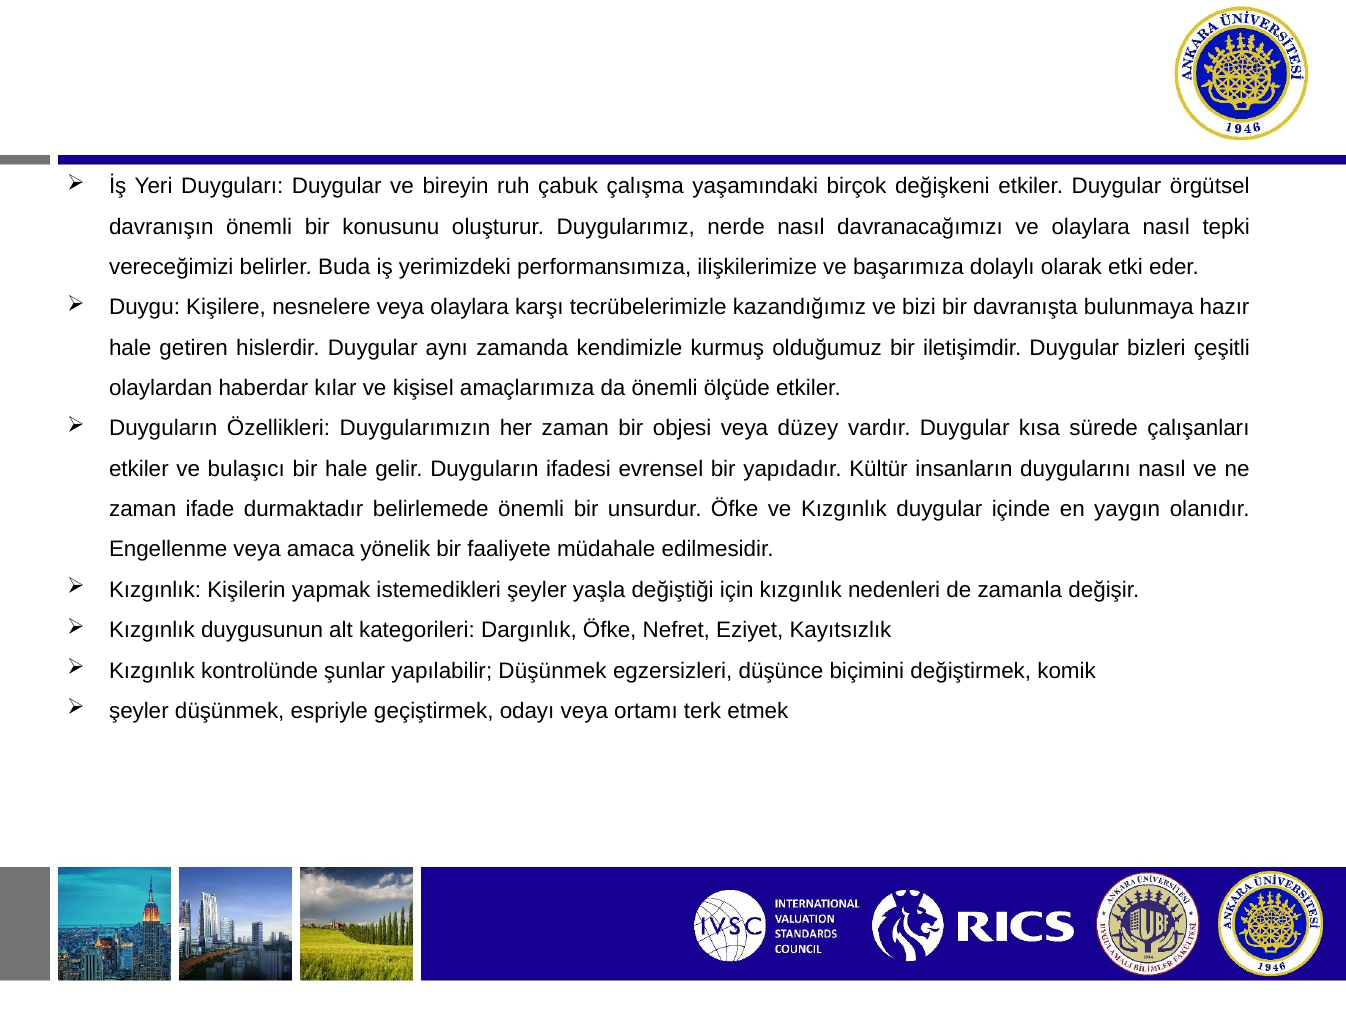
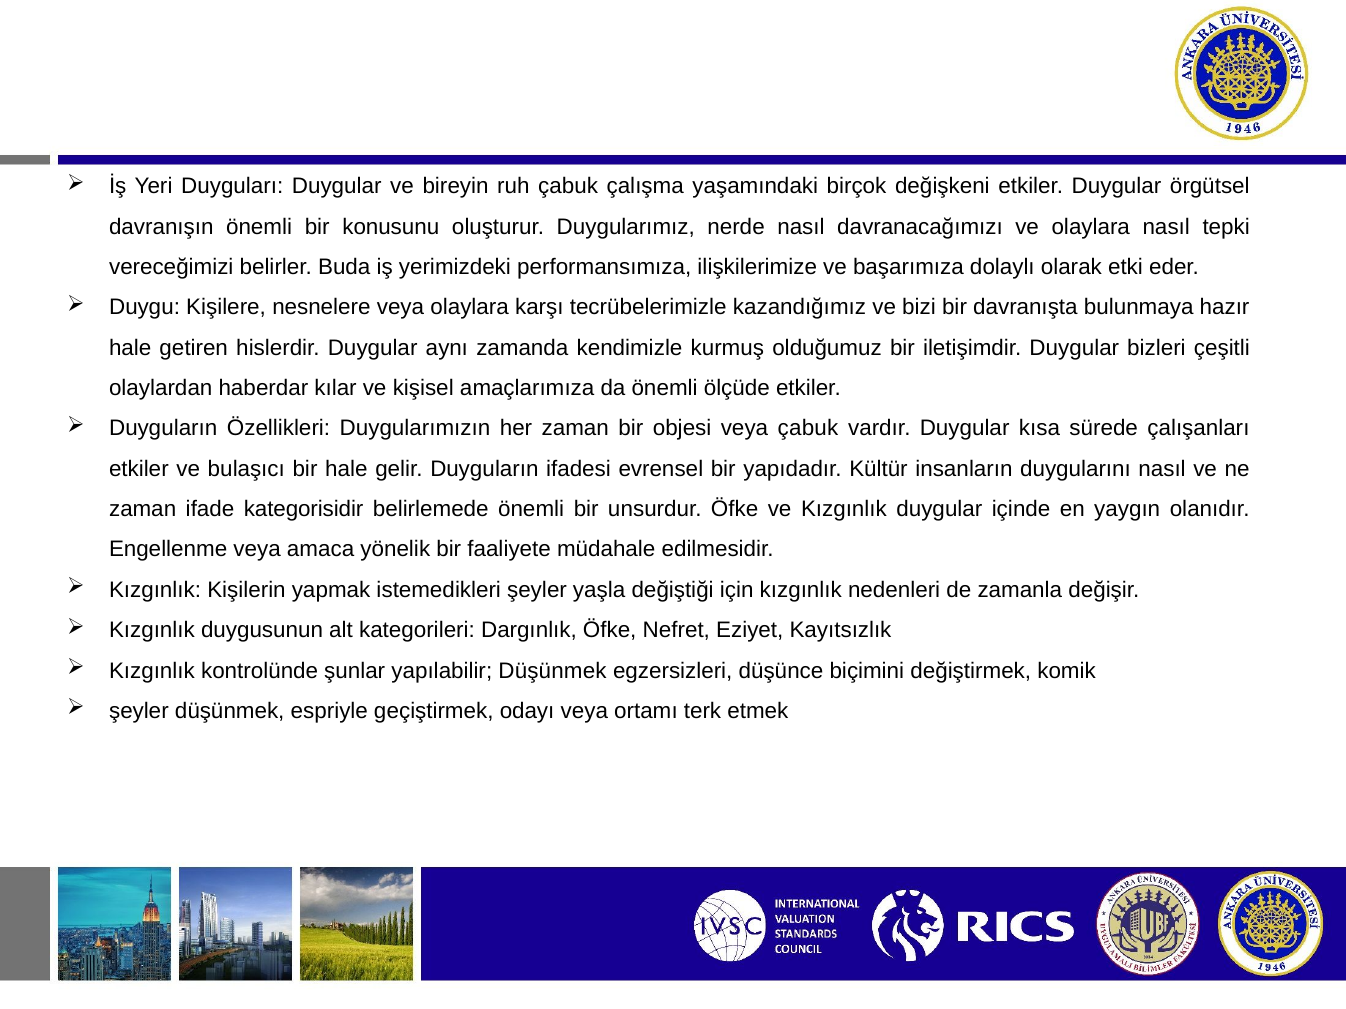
veya düzey: düzey -> çabuk
durmaktadır: durmaktadır -> kategorisidir
